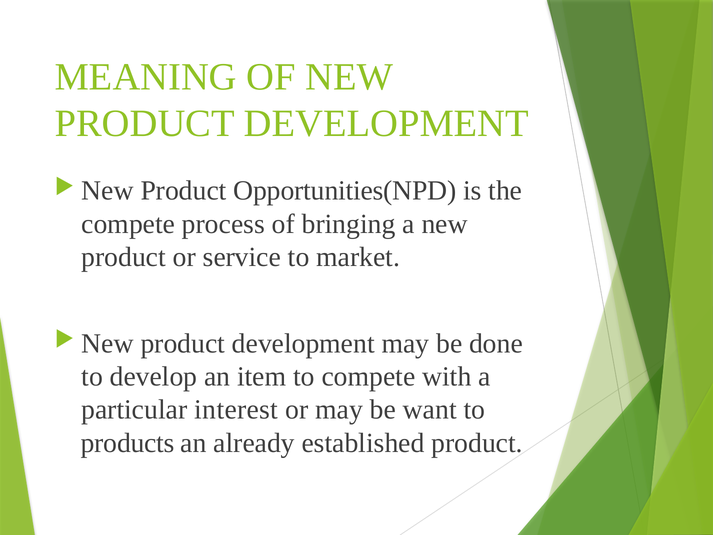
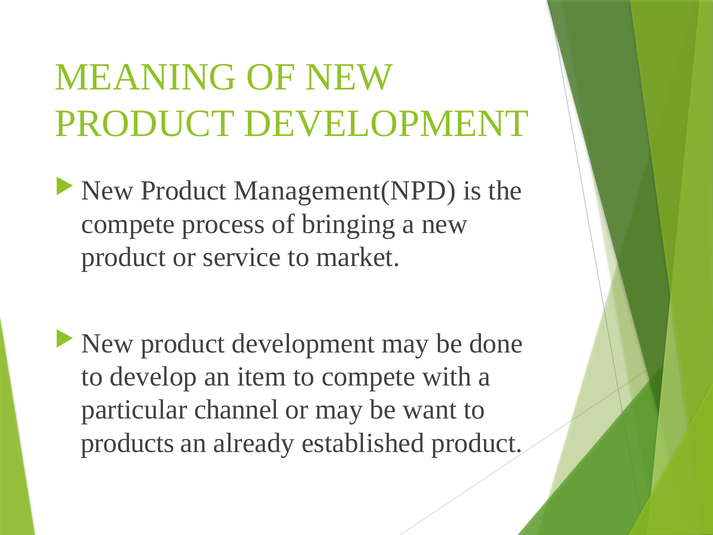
Opportunities(NPD: Opportunities(NPD -> Management(NPD
interest: interest -> channel
